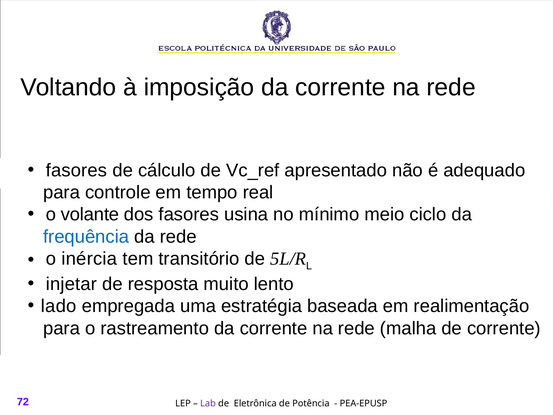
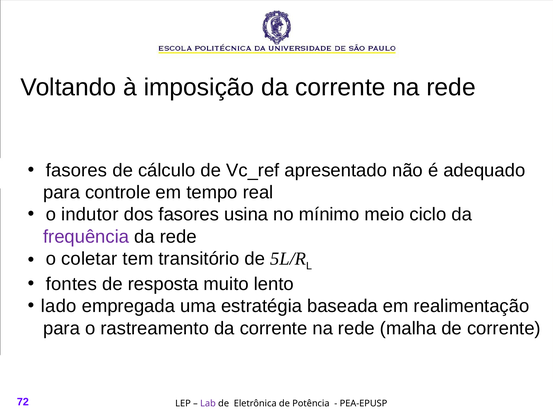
volante: volante -> indutor
frequência colour: blue -> purple
inércia: inércia -> coletar
injetar: injetar -> fontes
